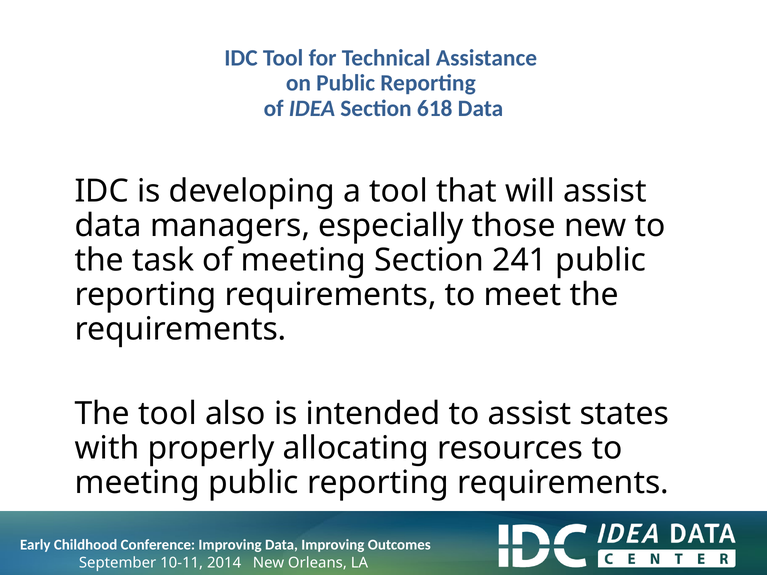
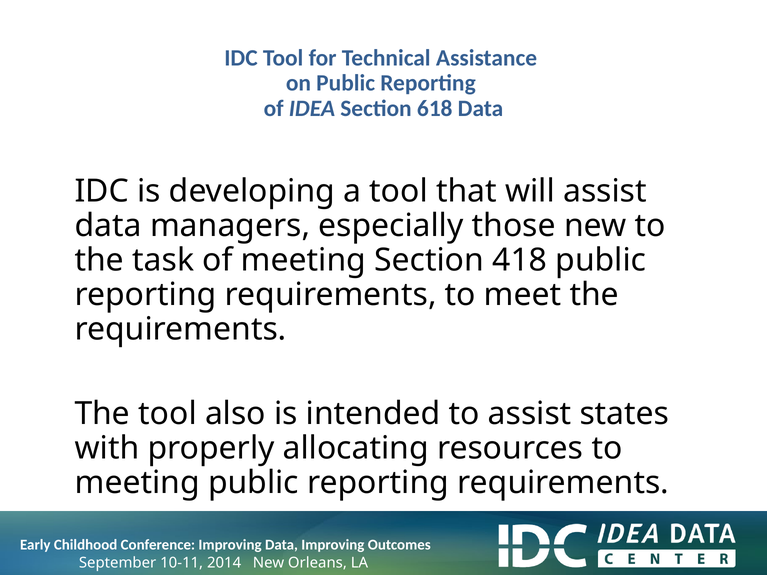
241: 241 -> 418
